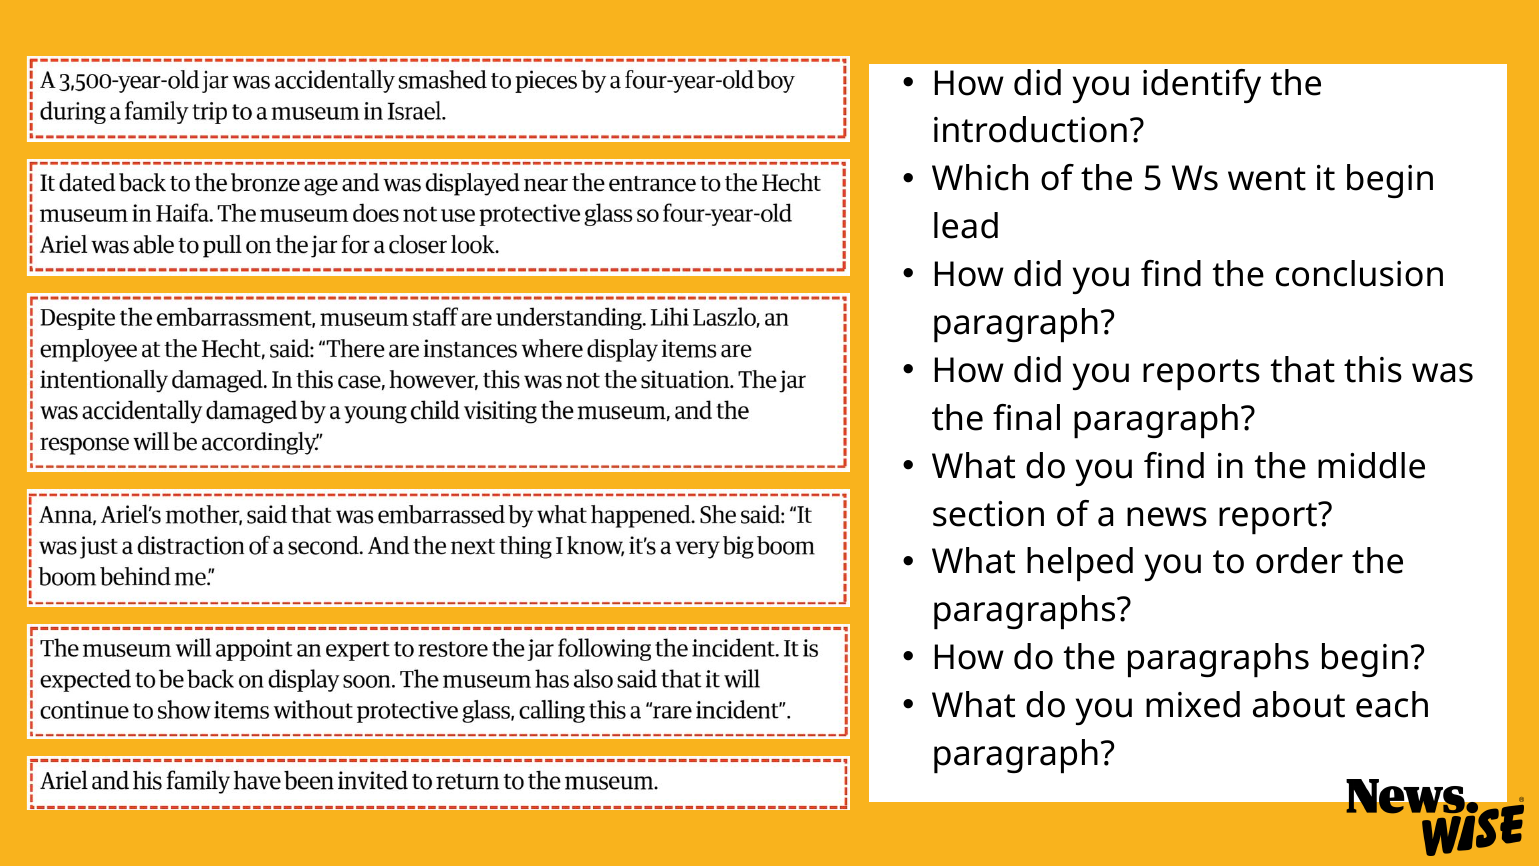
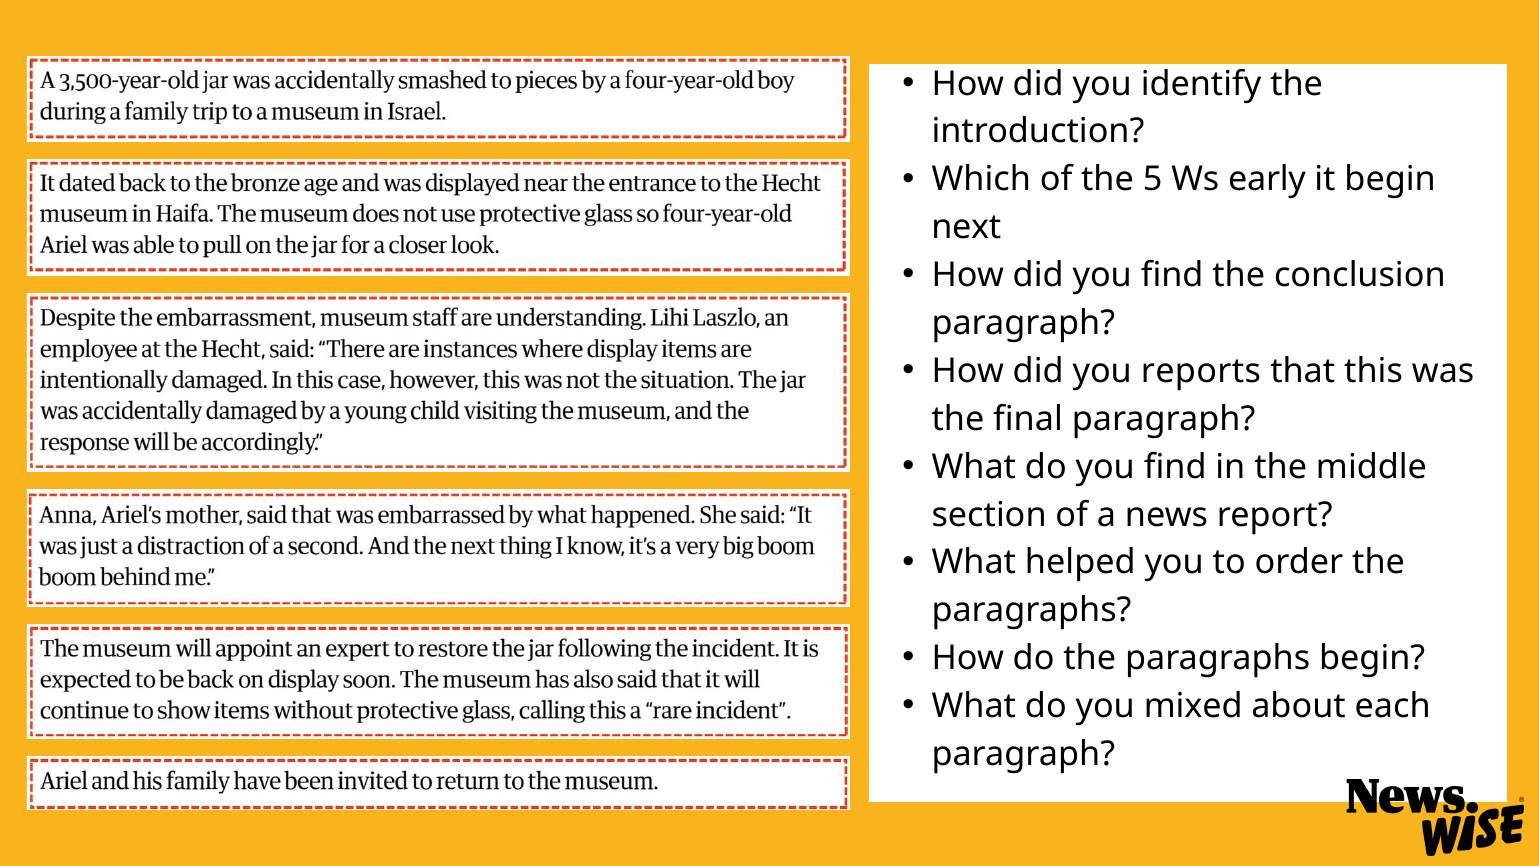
went: went -> early
lead: lead -> next
